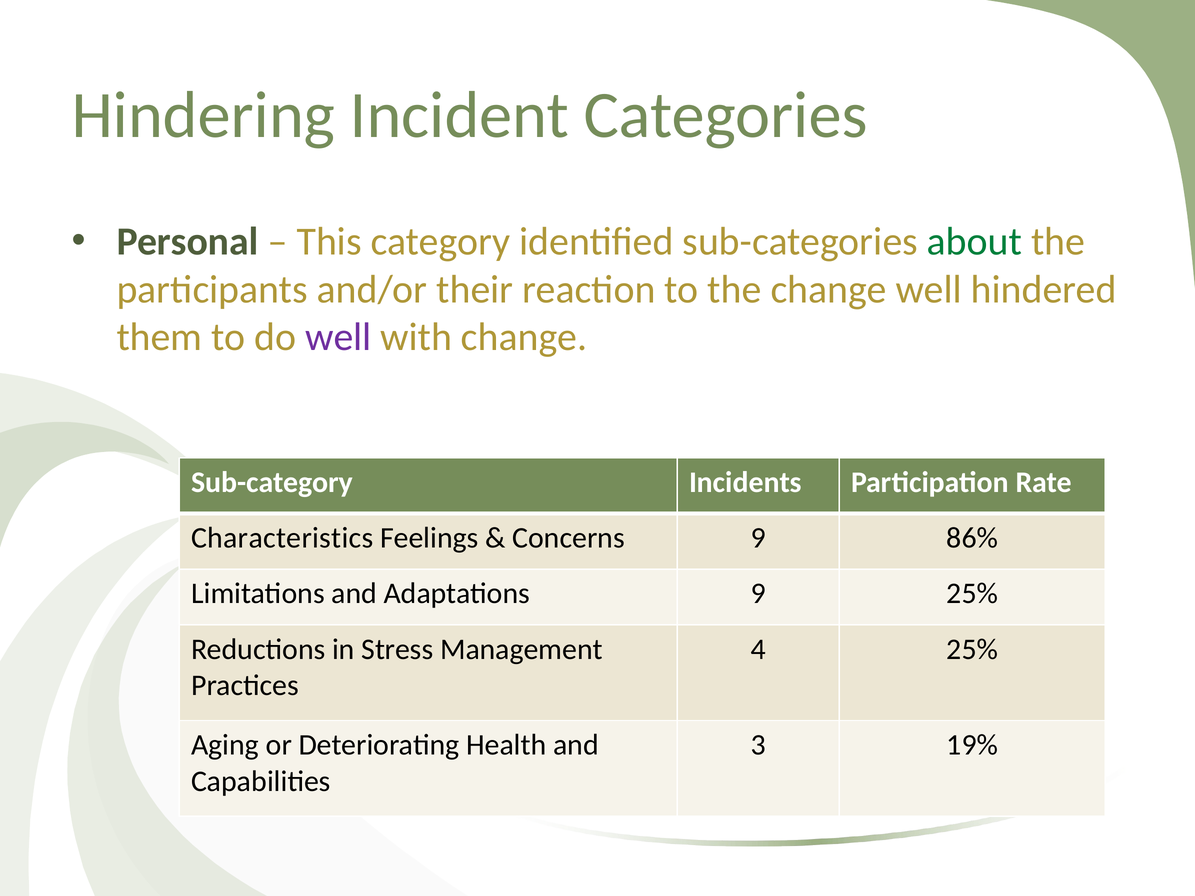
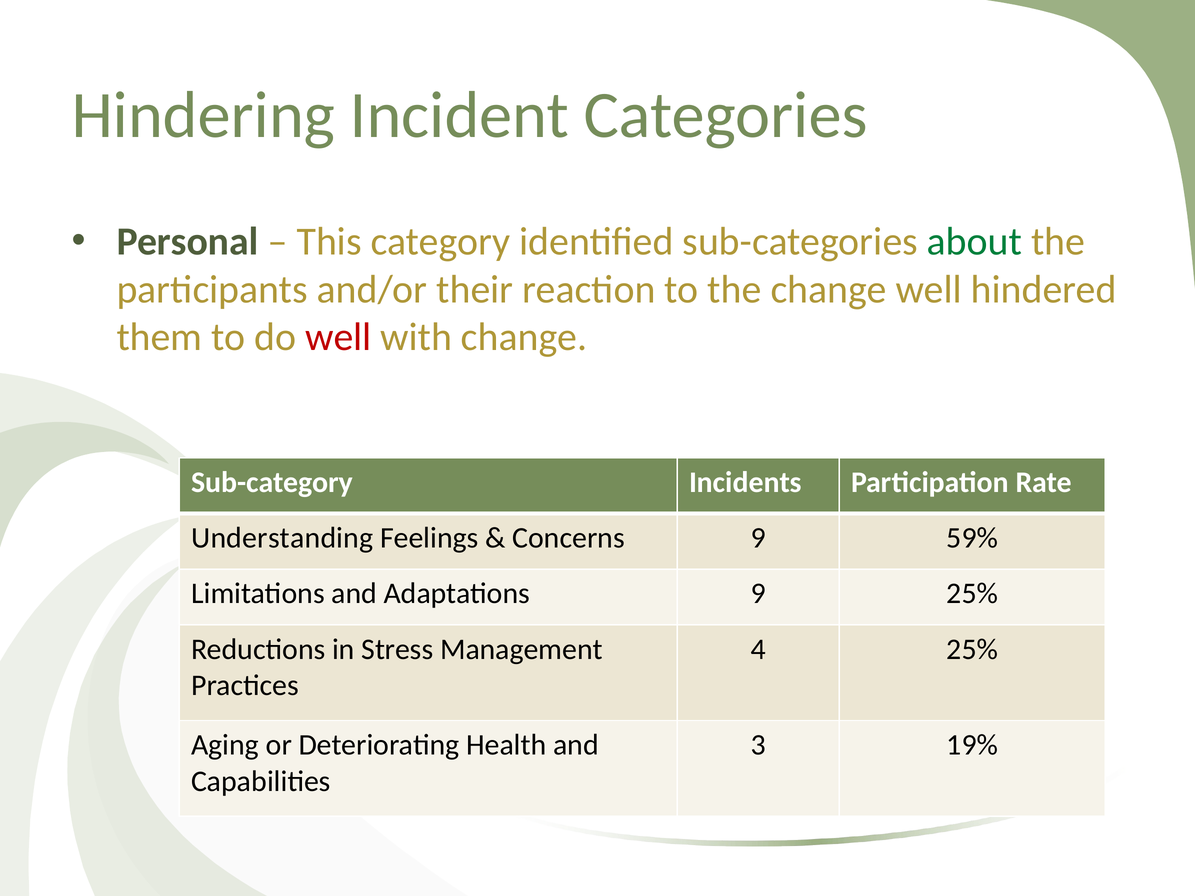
well at (338, 337) colour: purple -> red
Characteristics: Characteristics -> Understanding
86%: 86% -> 59%
